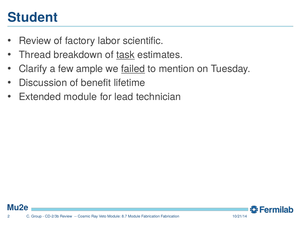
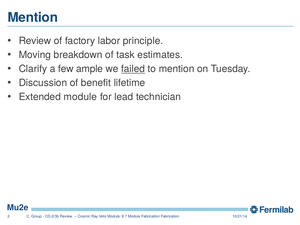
Student at (33, 17): Student -> Mention
scientific: scientific -> principle
Thread: Thread -> Moving
task underline: present -> none
